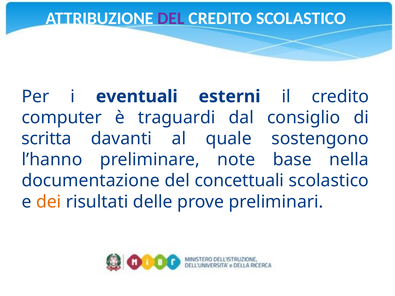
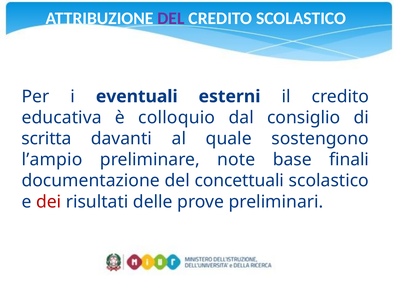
computer: computer -> educativa
traguardi: traguardi -> colloquio
l’hanno: l’hanno -> l’ampio
nella: nella -> finali
dei colour: orange -> red
